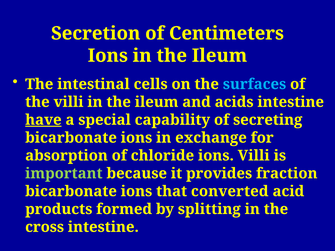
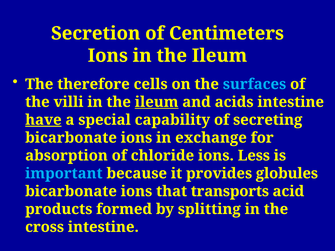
intestinal: intestinal -> therefore
ileum at (157, 102) underline: none -> present
ions Villi: Villi -> Less
important colour: light green -> light blue
fraction: fraction -> globules
converted: converted -> transports
